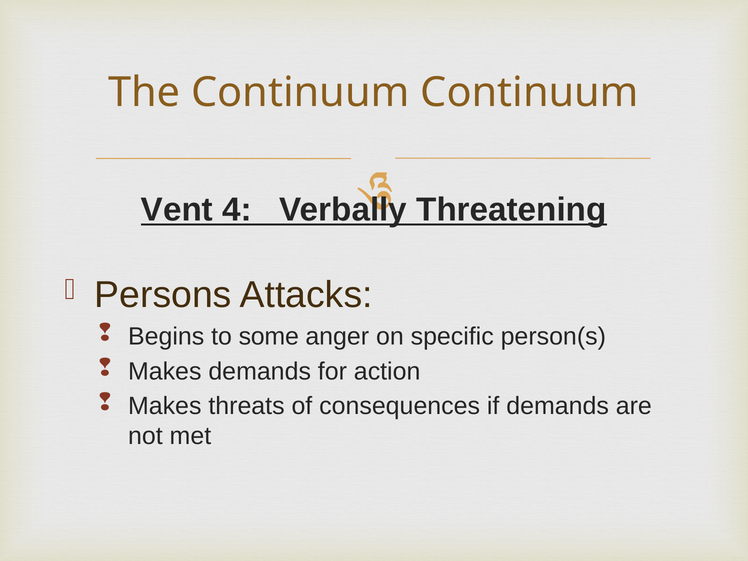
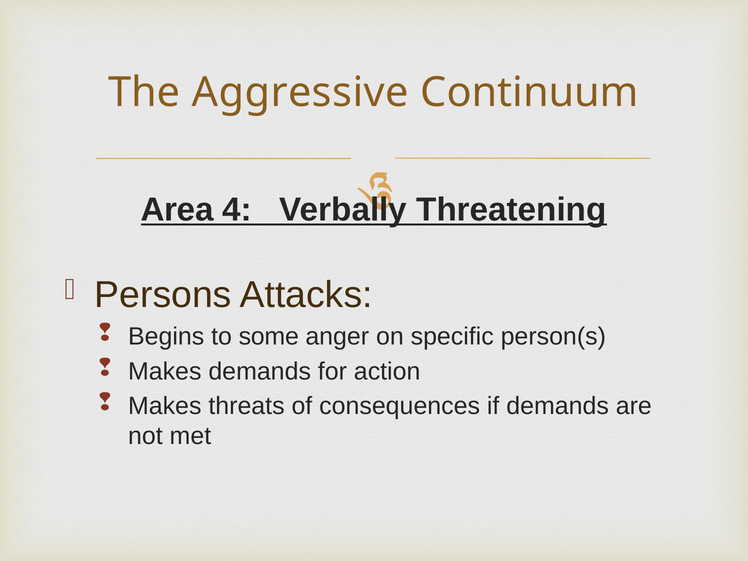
The Continuum: Continuum -> Aggressive
Vent: Vent -> Area
